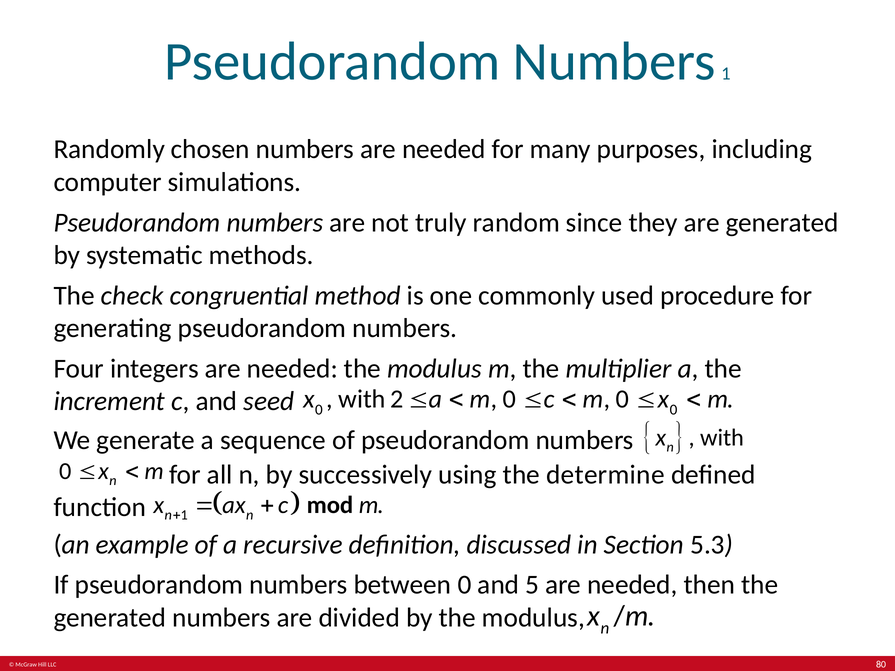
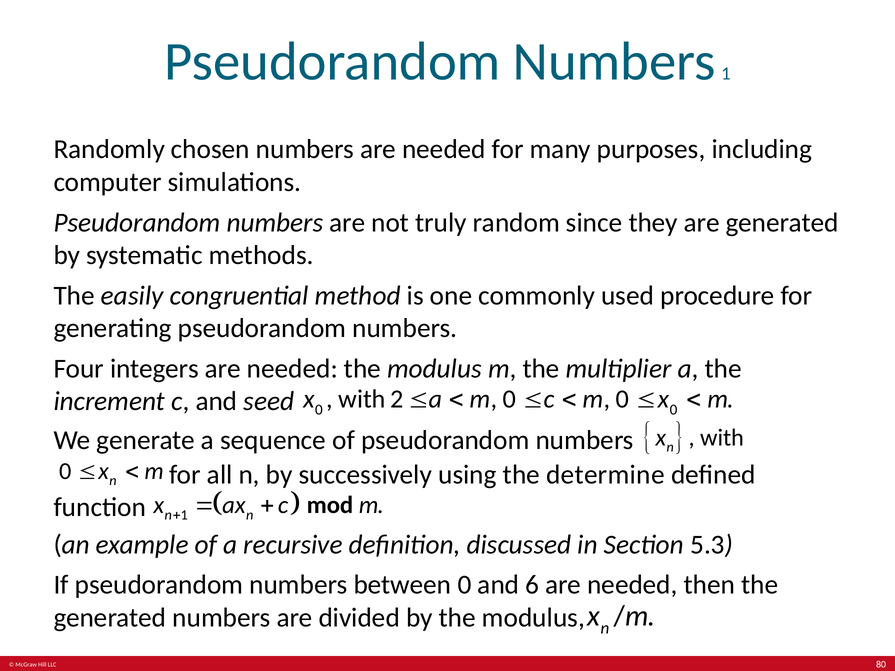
check: check -> easily
5: 5 -> 6
